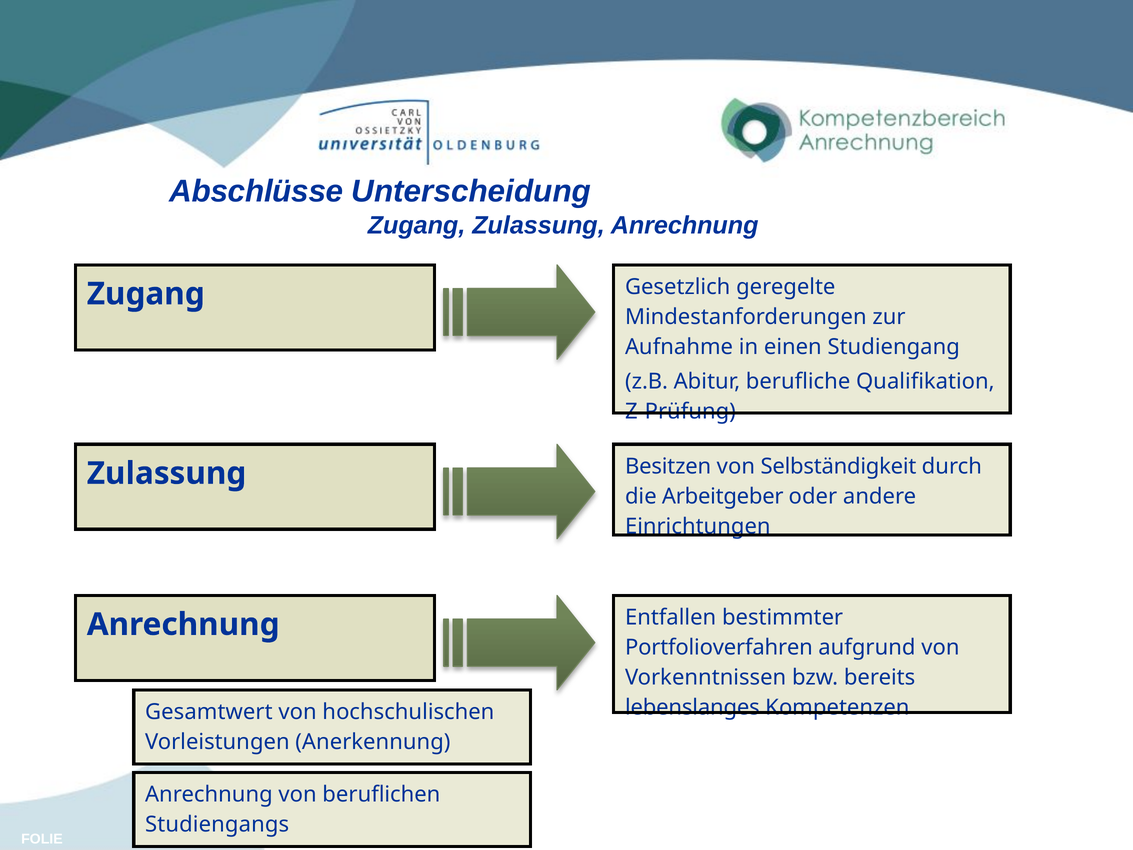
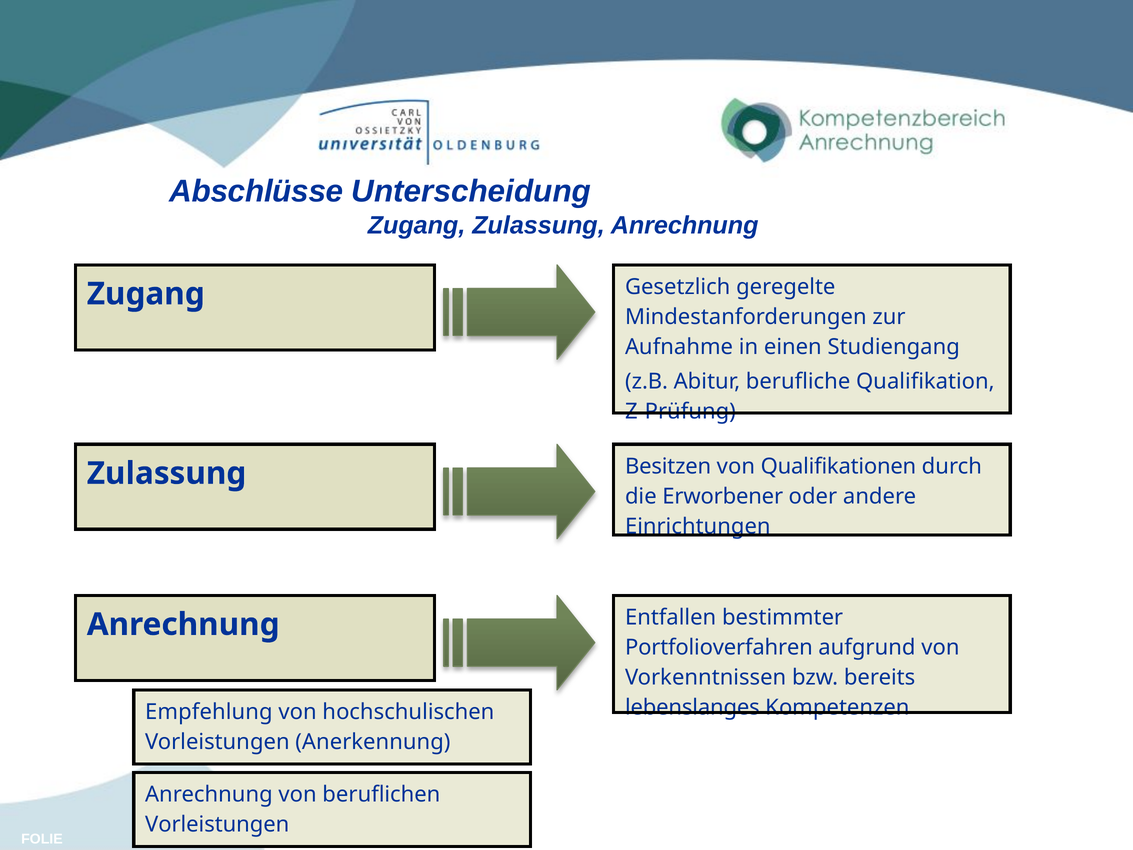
Selbständigkeit: Selbständigkeit -> Qualifikationen
Arbeitgeber: Arbeitgeber -> Erworbener
Gesamtwert: Gesamtwert -> Empfehlung
Studiengangs at (217, 824): Studiengangs -> Vorleistungen
